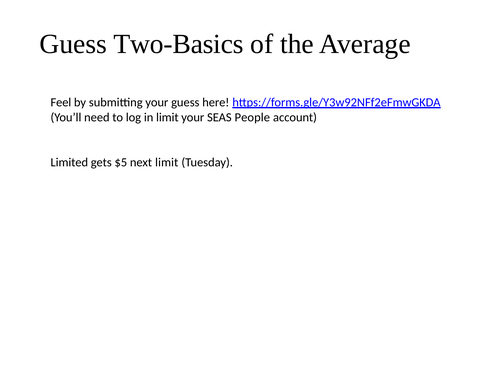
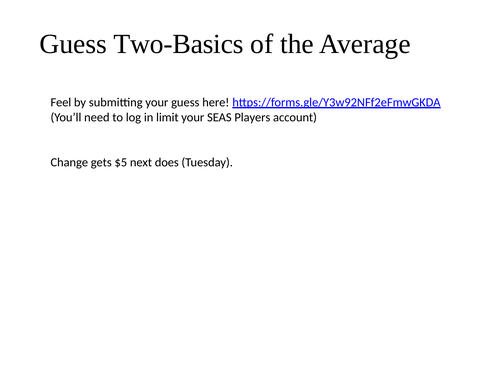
People: People -> Players
Limited: Limited -> Change
next limit: limit -> does
